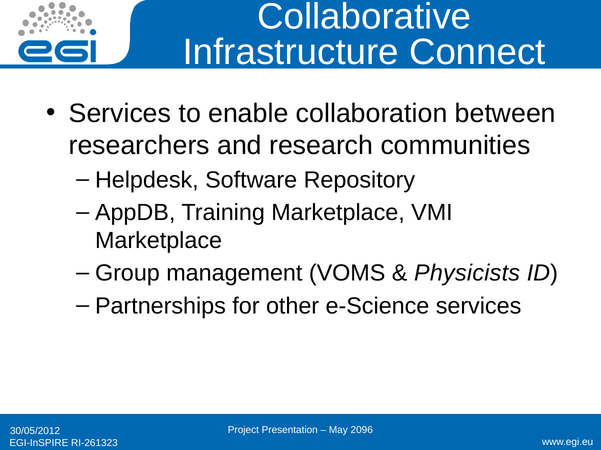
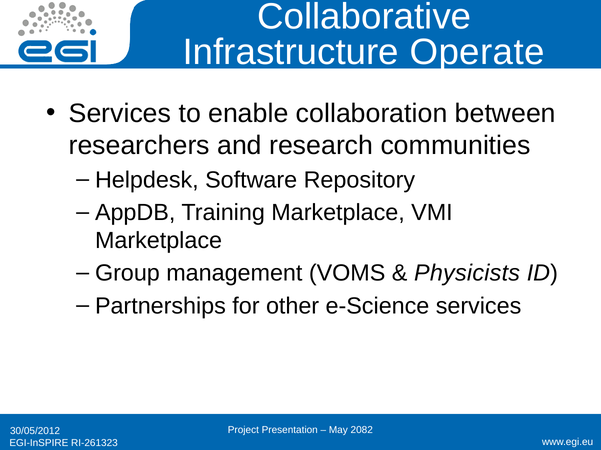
Connect: Connect -> Operate
2096: 2096 -> 2082
